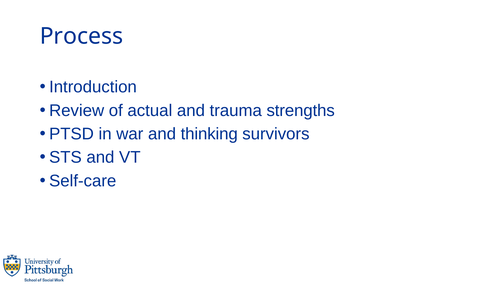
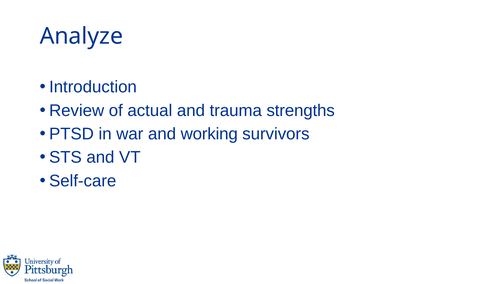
Process: Process -> Analyze
thinking: thinking -> working
